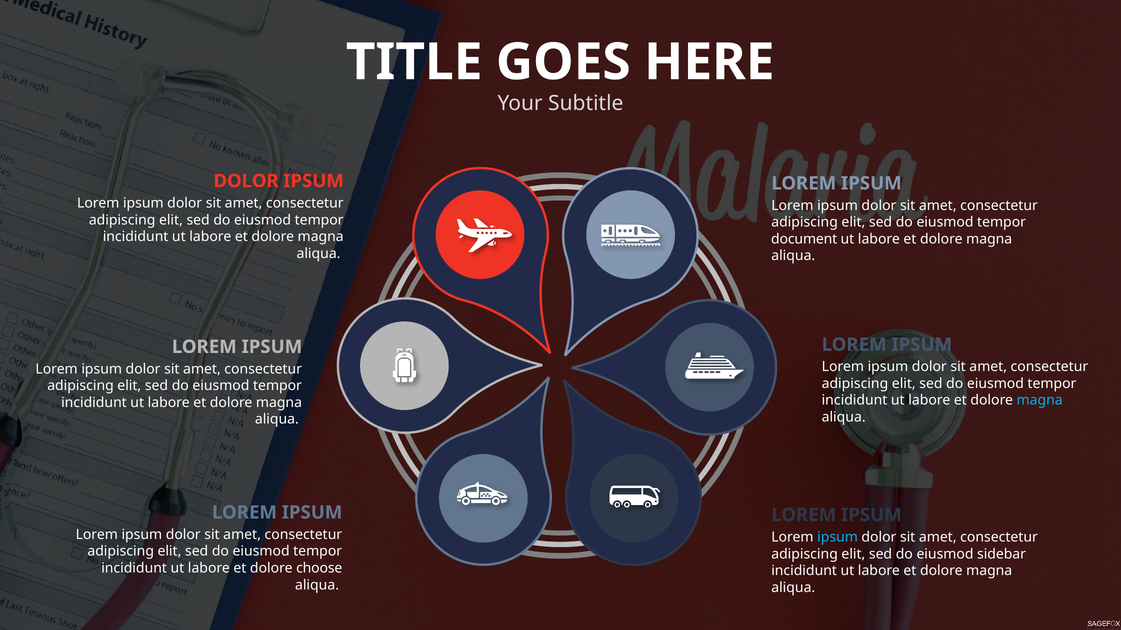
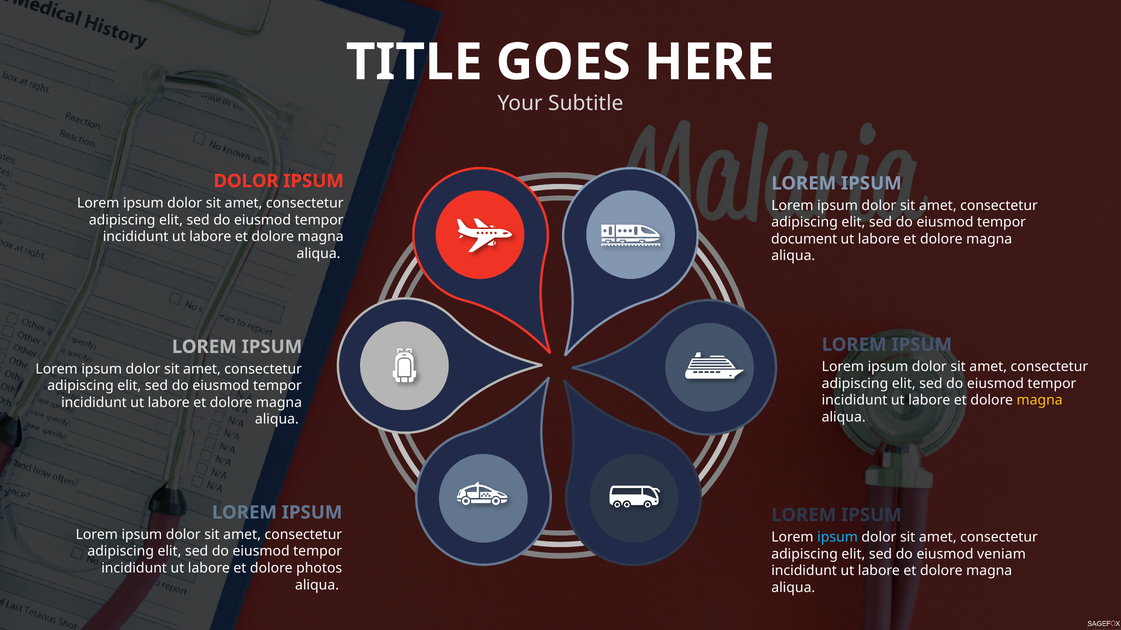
magna at (1040, 401) colour: light blue -> yellow
sidebar: sidebar -> veniam
choose: choose -> photos
